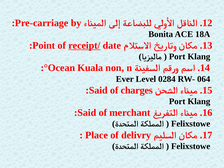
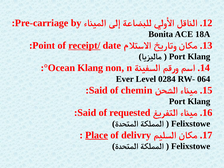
Ocean Kuala: Kuala -> Klang
charges: charges -> chemin
merchant: merchant -> requested
Place underline: none -> present
